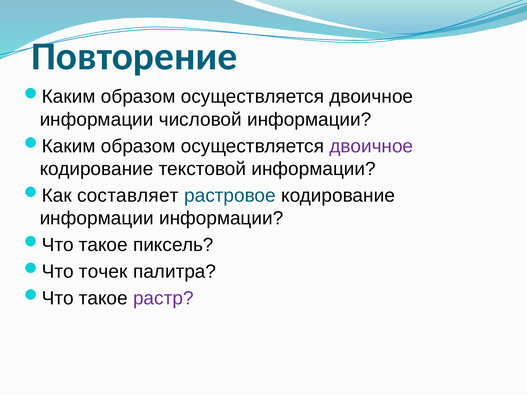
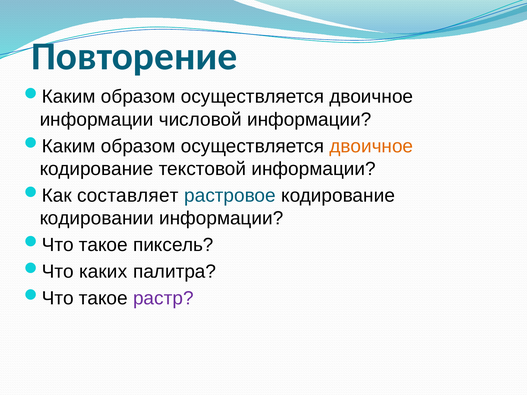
двоичное at (371, 146) colour: purple -> orange
информации at (97, 218): информации -> кодировании
точек: точек -> каких
